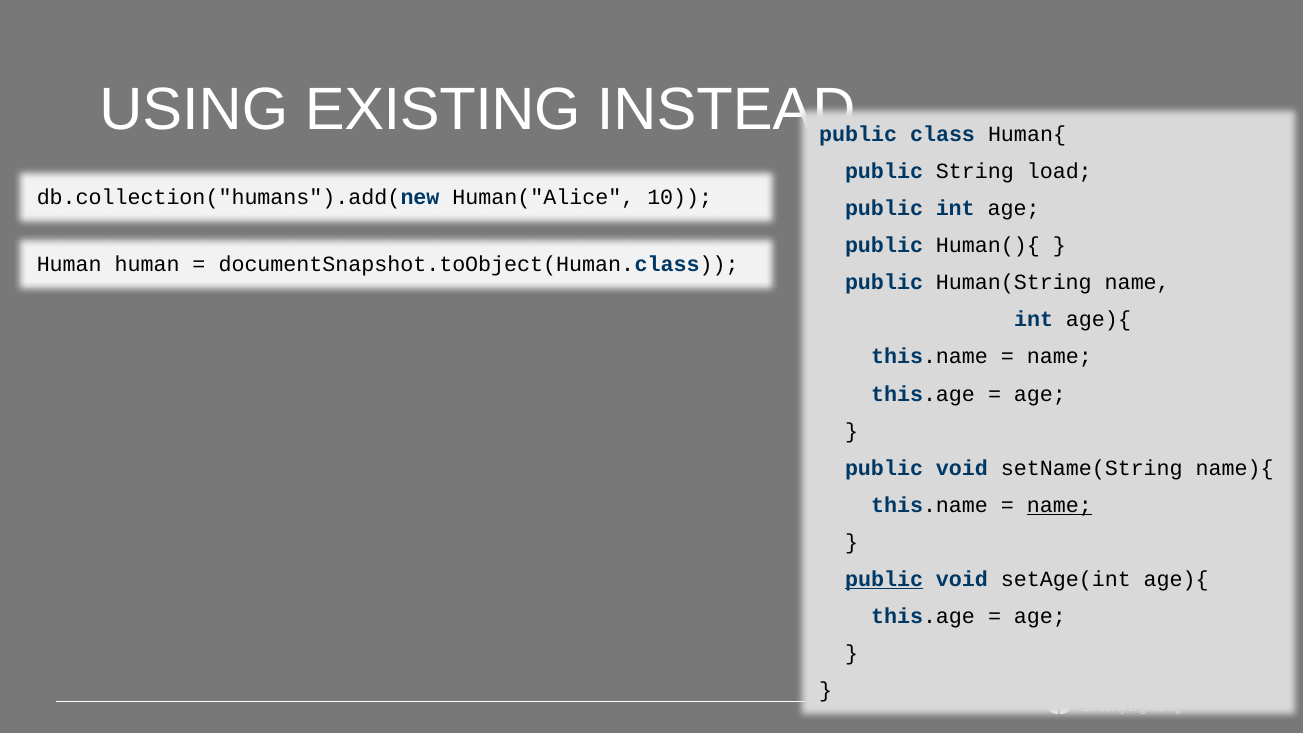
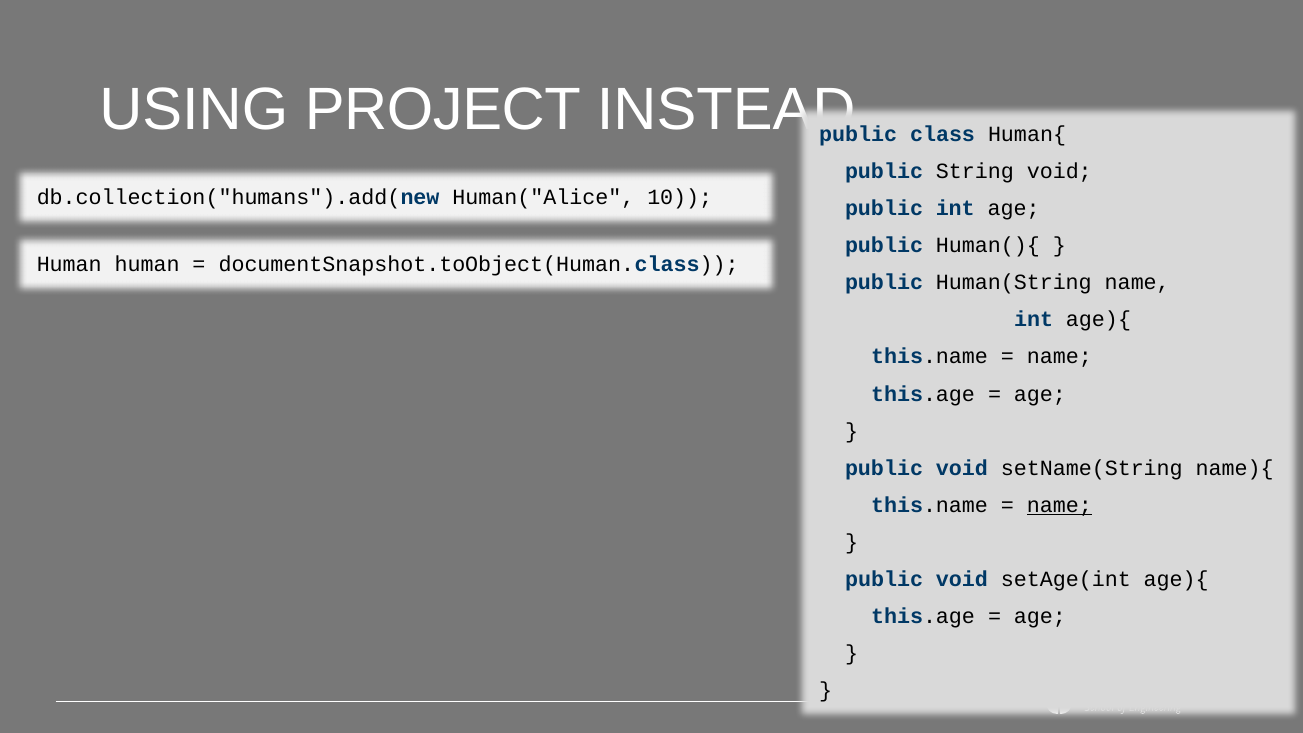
EXISTING: EXISTING -> PROJECT
String load: load -> void
public at (884, 579) underline: present -> none
